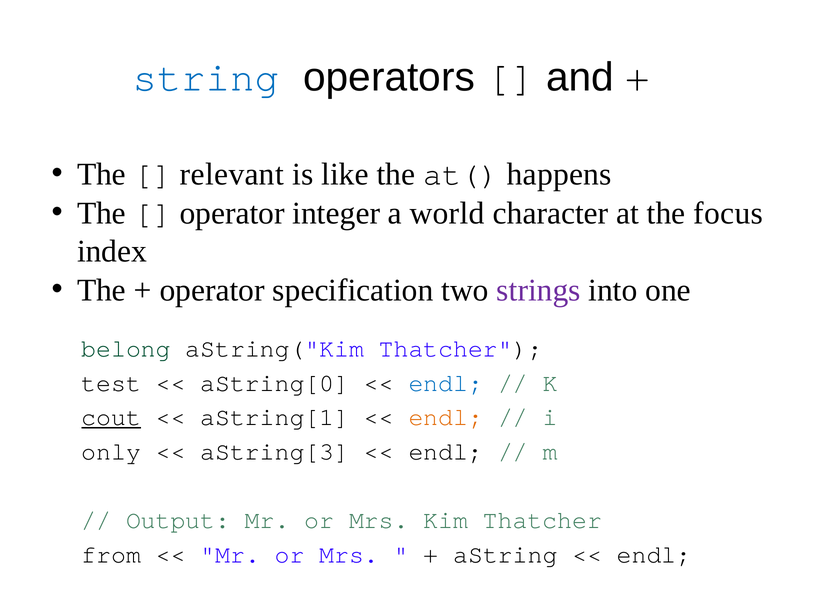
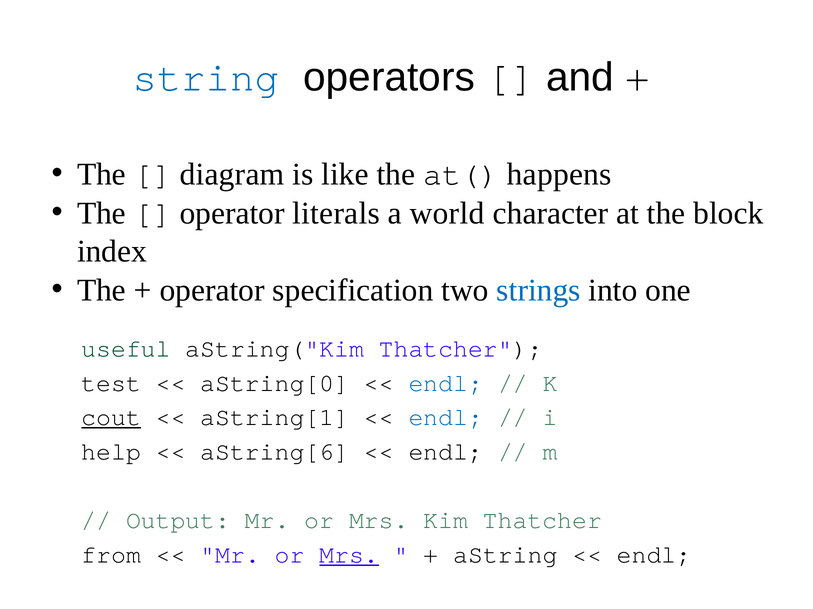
relevant: relevant -> diagram
integer: integer -> literals
focus: focus -> block
strings colour: purple -> blue
belong: belong -> useful
endl at (446, 418) colour: orange -> blue
only: only -> help
aString[3: aString[3 -> aString[6
Mrs at (349, 555) underline: none -> present
